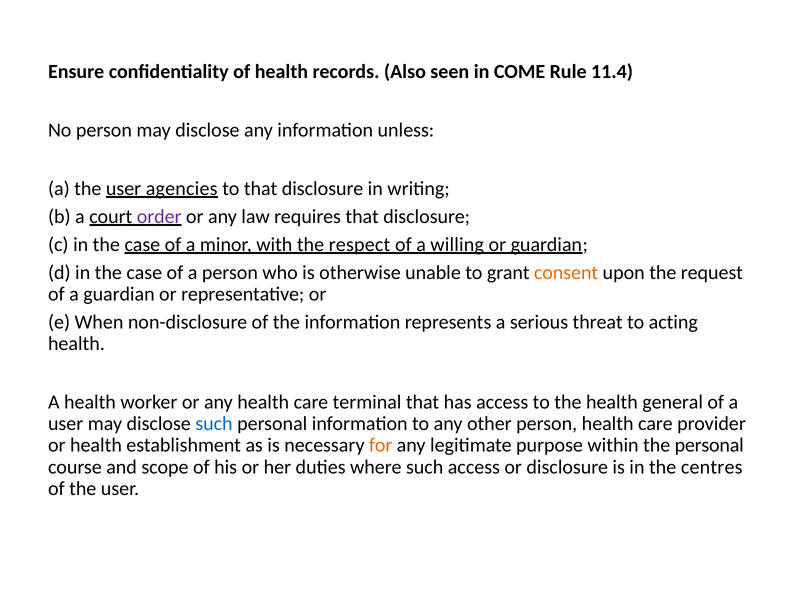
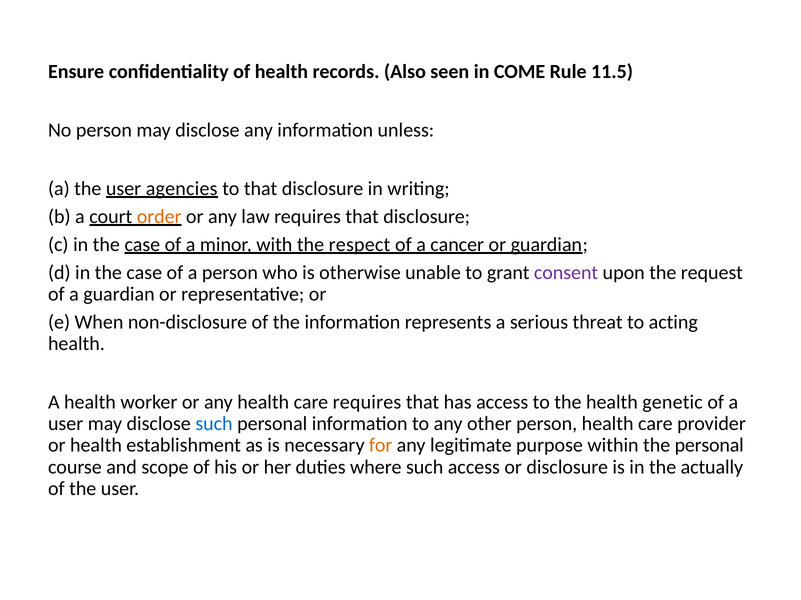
11.4: 11.4 -> 11.5
order colour: purple -> orange
willing: willing -> cancer
consent colour: orange -> purple
care terminal: terminal -> requires
general: general -> genetic
centres: centres -> actually
